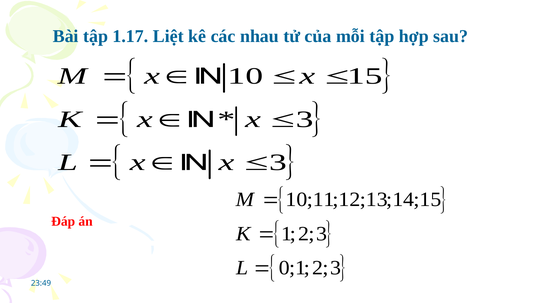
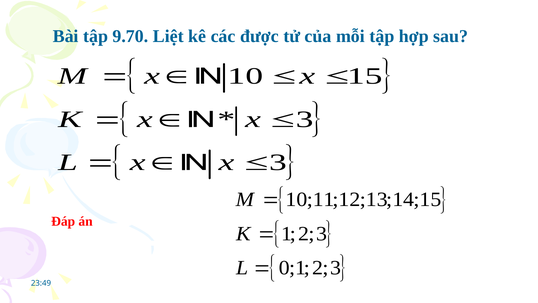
1.17: 1.17 -> 9.70
nhau: nhau -> được
